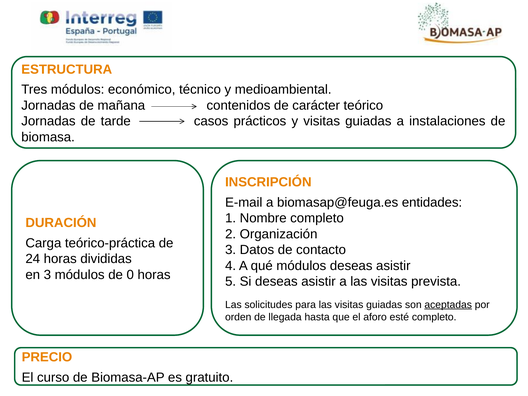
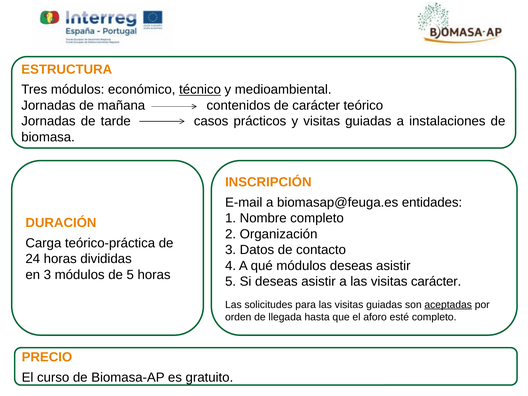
técnico underline: none -> present
de 0: 0 -> 5
visitas prevista: prevista -> carácter
